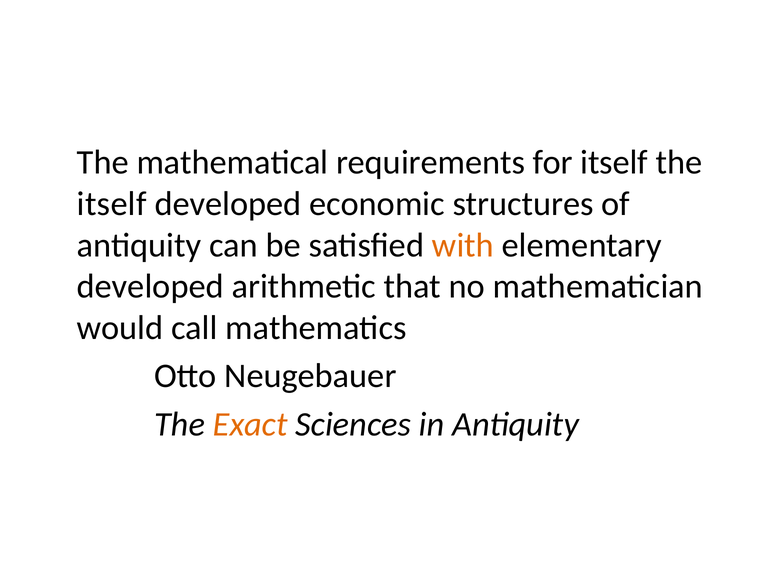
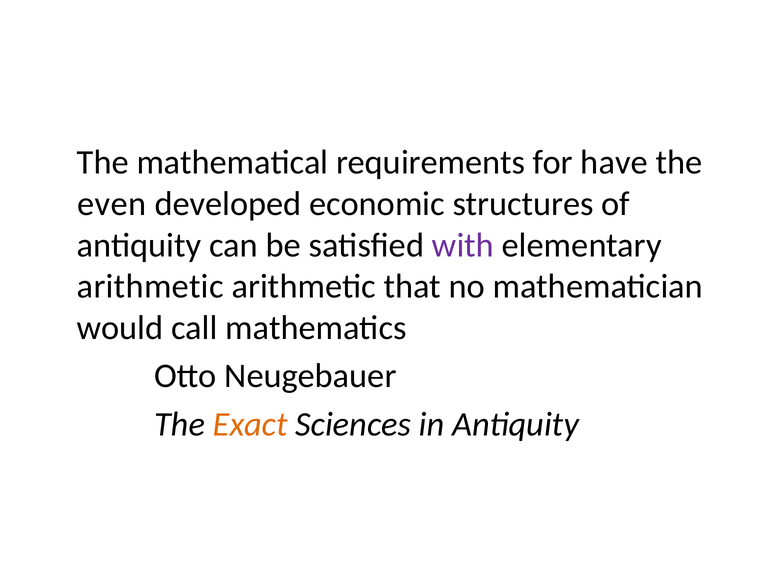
for itself: itself -> have
itself at (112, 204): itself -> even
with colour: orange -> purple
developed at (150, 286): developed -> arithmetic
